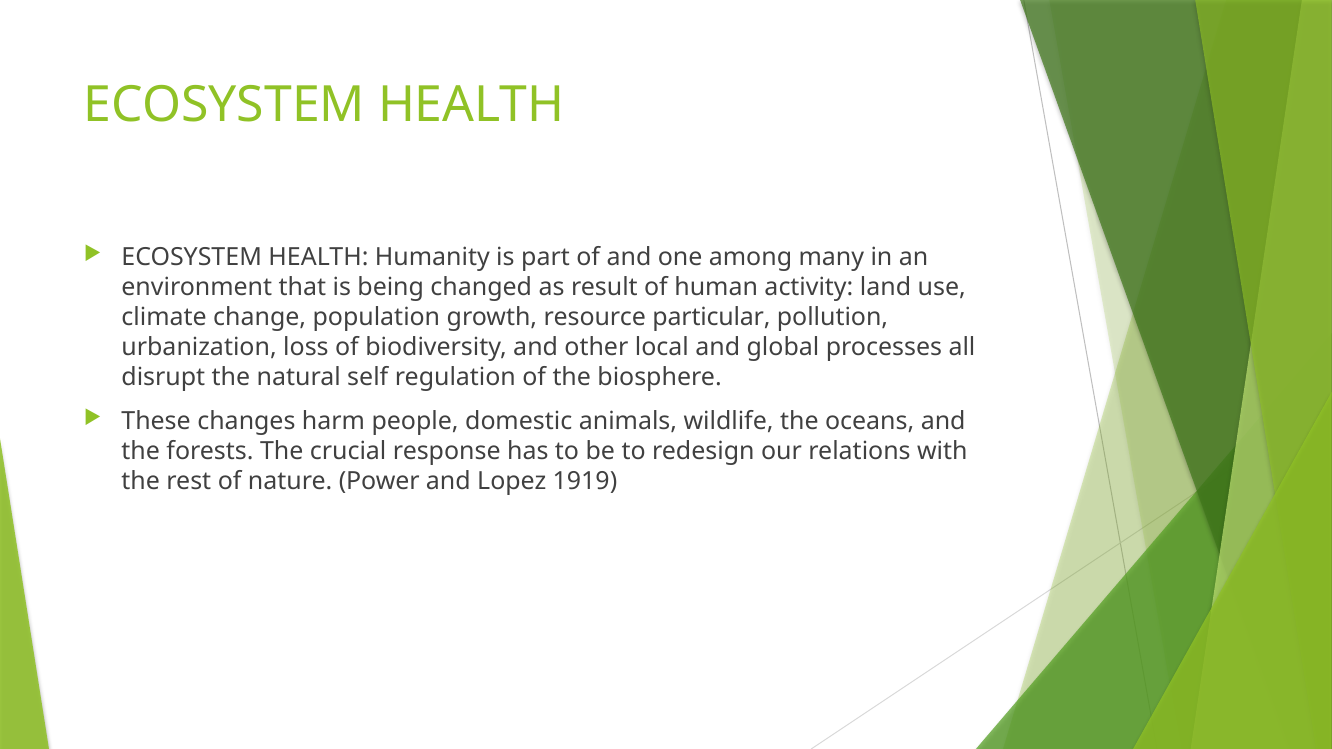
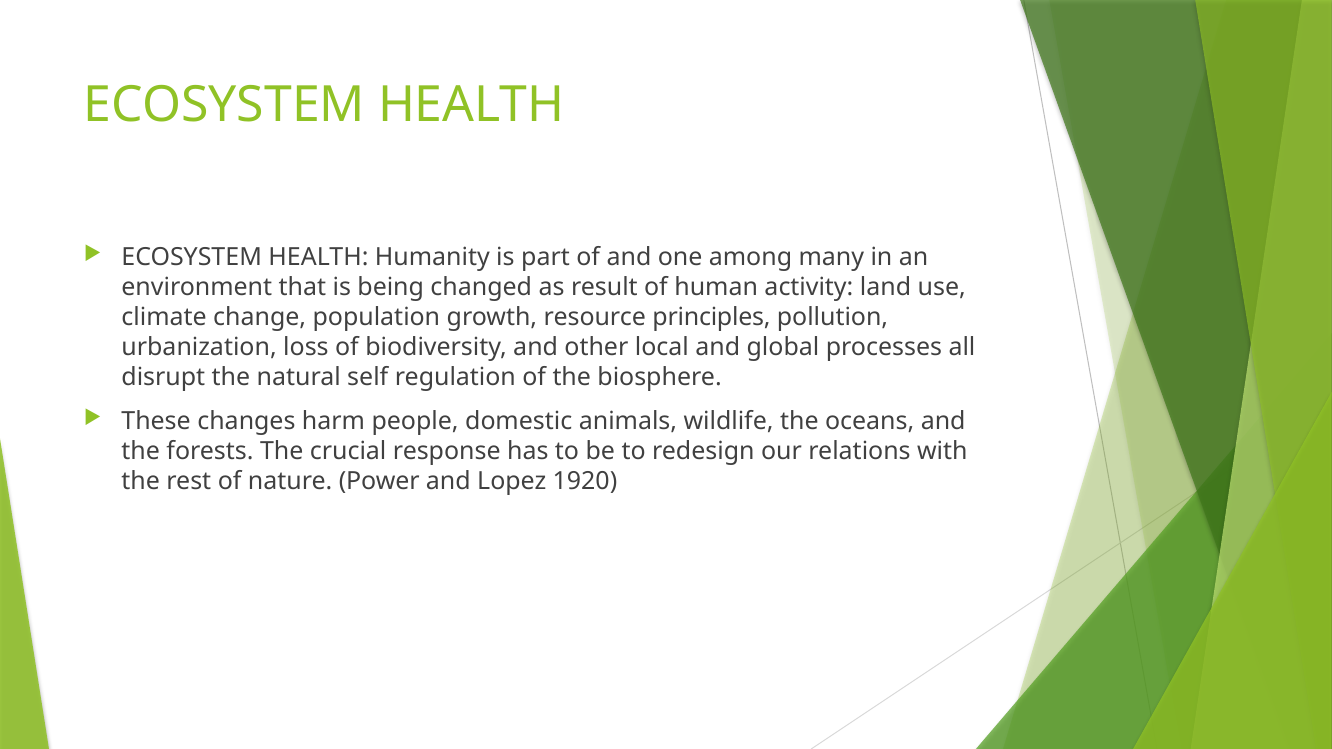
particular: particular -> principles
1919: 1919 -> 1920
